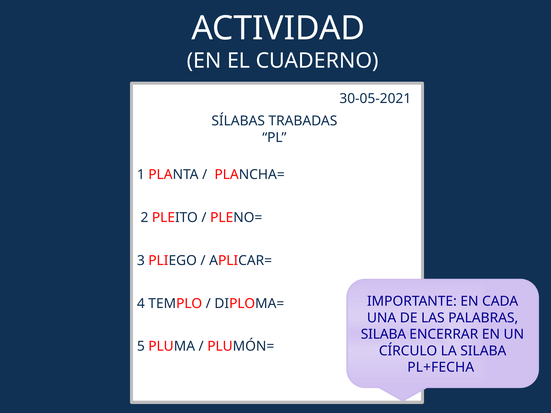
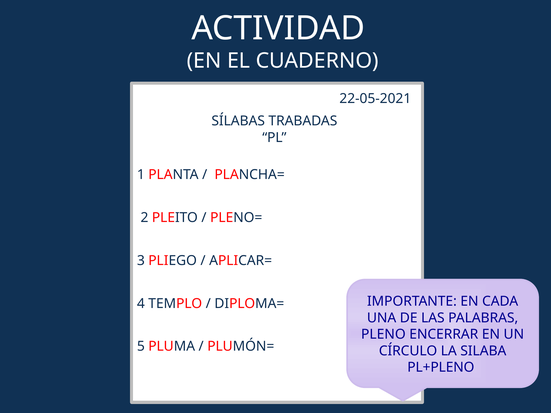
30-05-2021: 30-05-2021 -> 22-05-2021
SILABA at (383, 335): SILABA -> PLENO
PL+FECHA: PL+FECHA -> PL+PLENO
